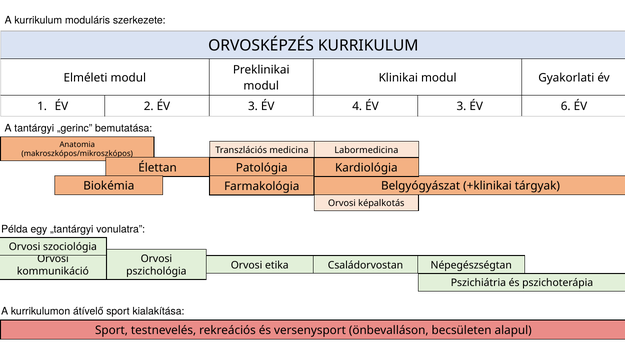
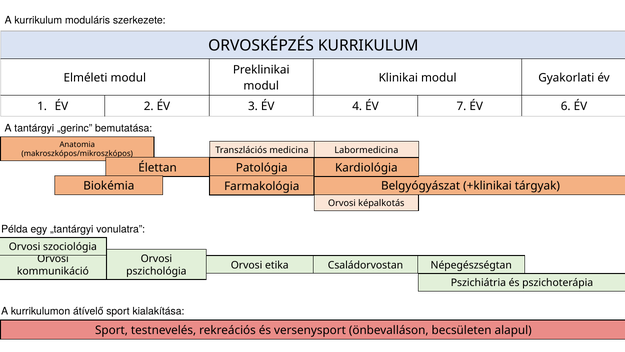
4 ÉV 3: 3 -> 7
